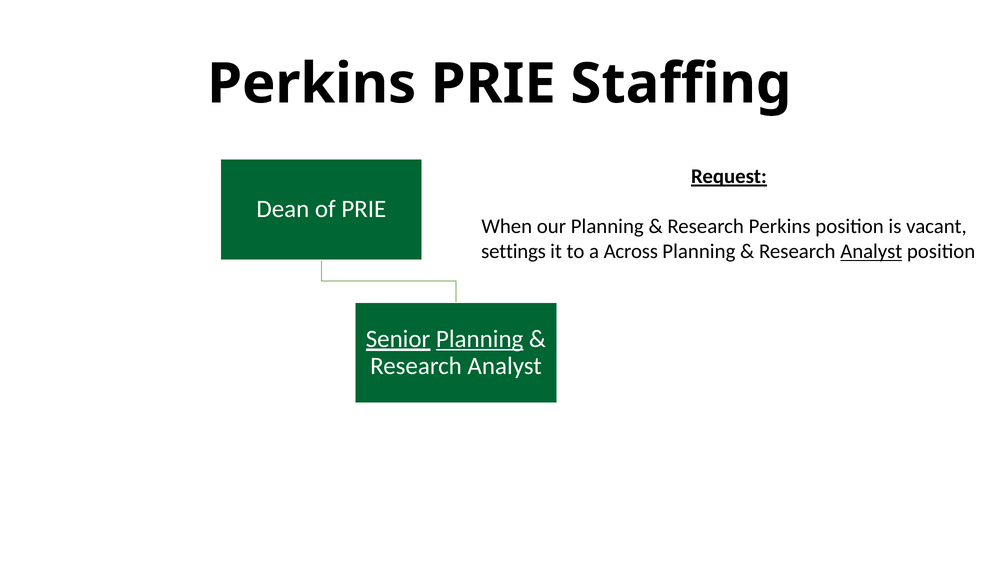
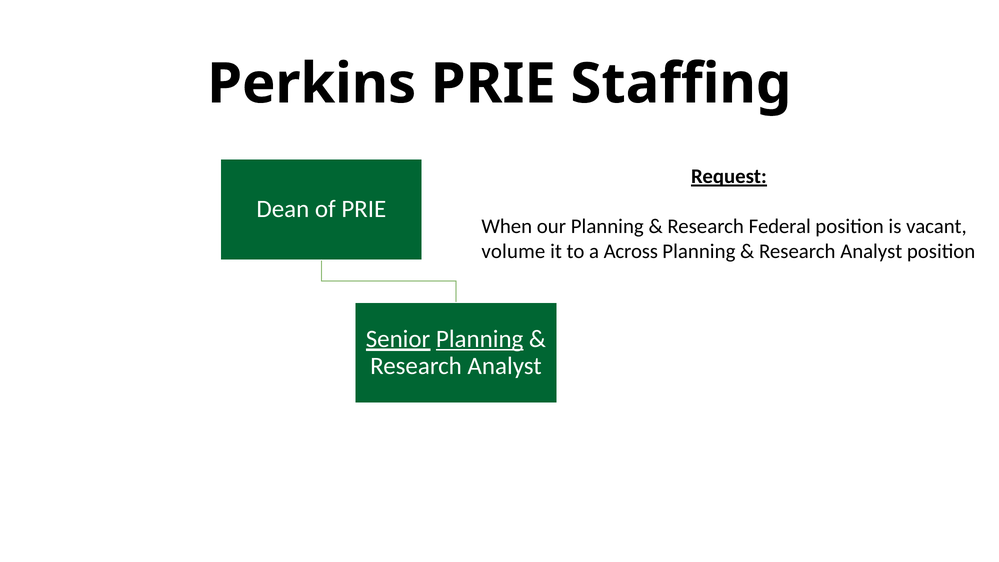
Research Perkins: Perkins -> Federal
settings: settings -> volume
Analyst at (871, 251) underline: present -> none
